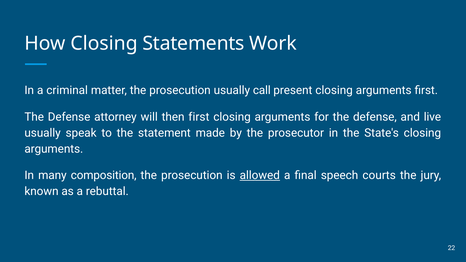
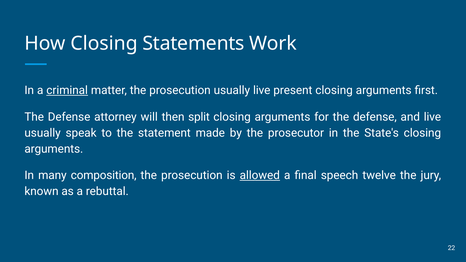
criminal underline: none -> present
usually call: call -> live
then first: first -> split
courts: courts -> twelve
